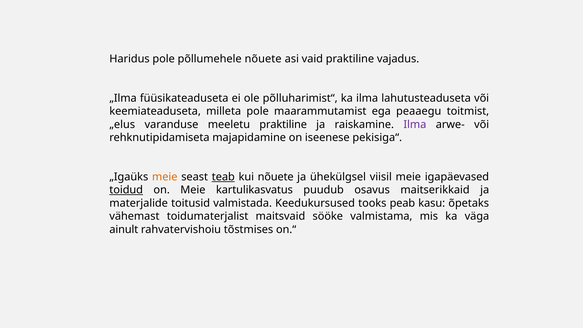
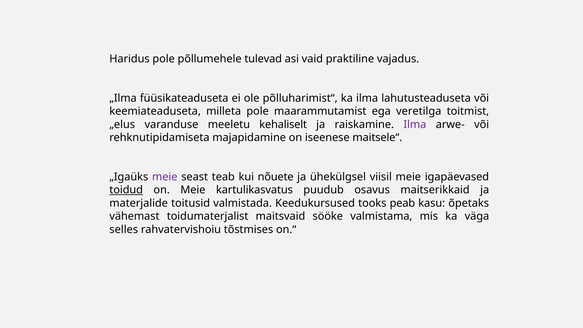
põllumehele nõuete: nõuete -> tulevad
peaaegu: peaaegu -> veretilga
meeletu praktiline: praktiline -> kehaliselt
pekisiga“: pekisiga“ -> maitsele“
meie at (165, 177) colour: orange -> purple
teab underline: present -> none
ainult: ainult -> selles
